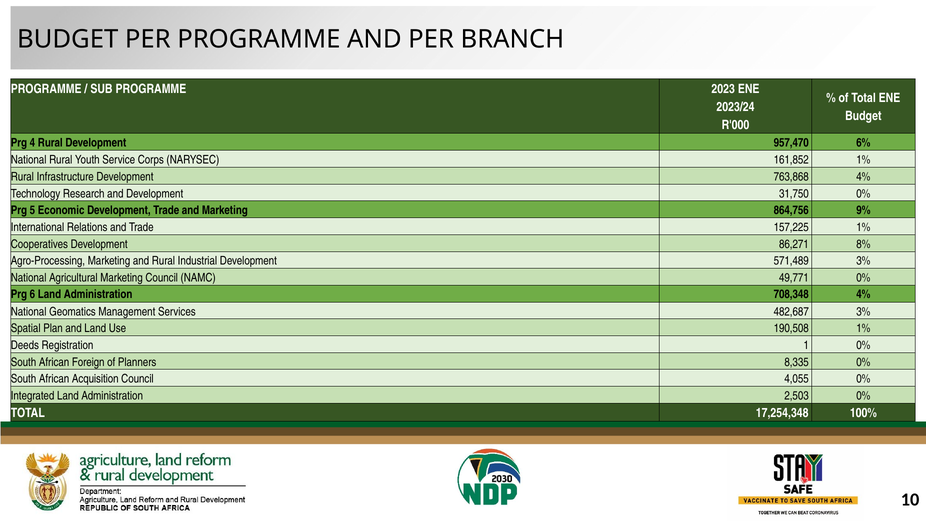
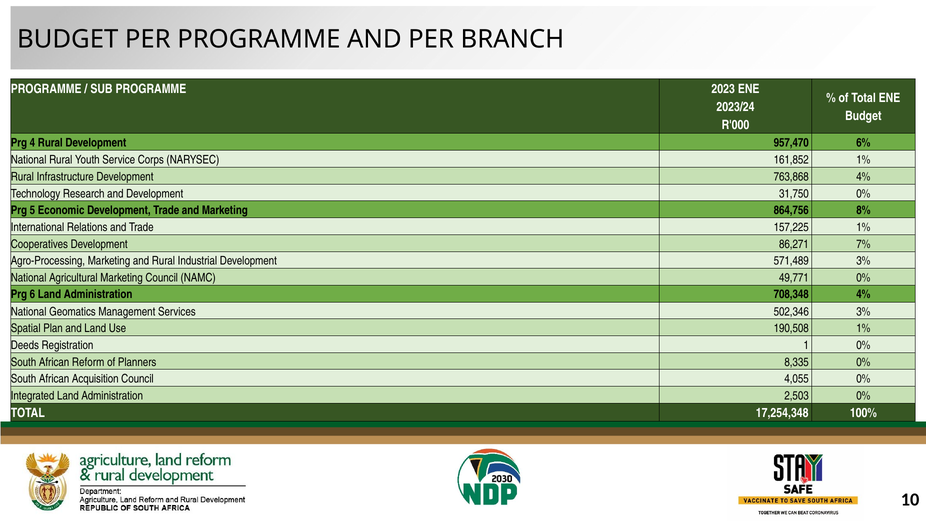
9%: 9% -> 8%
8%: 8% -> 7%
482,687: 482,687 -> 502,346
Foreign: Foreign -> Reform
